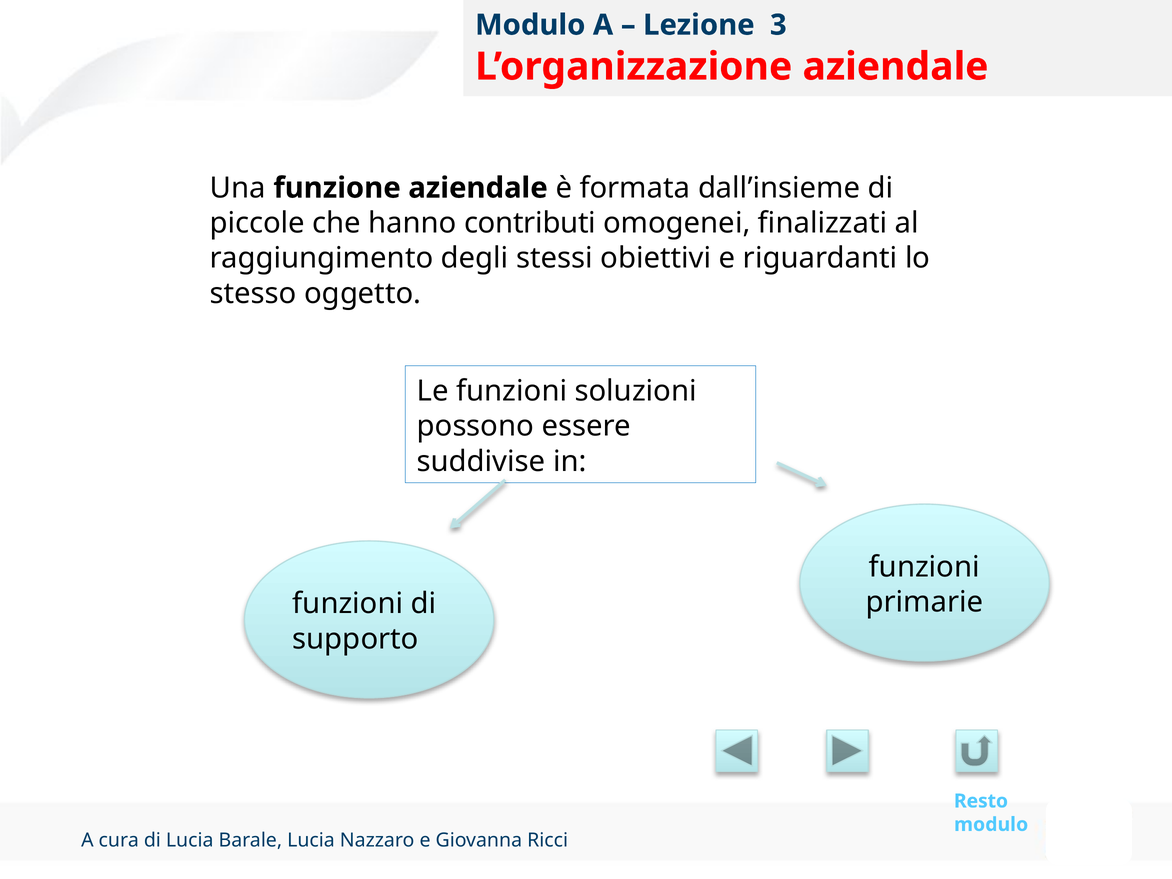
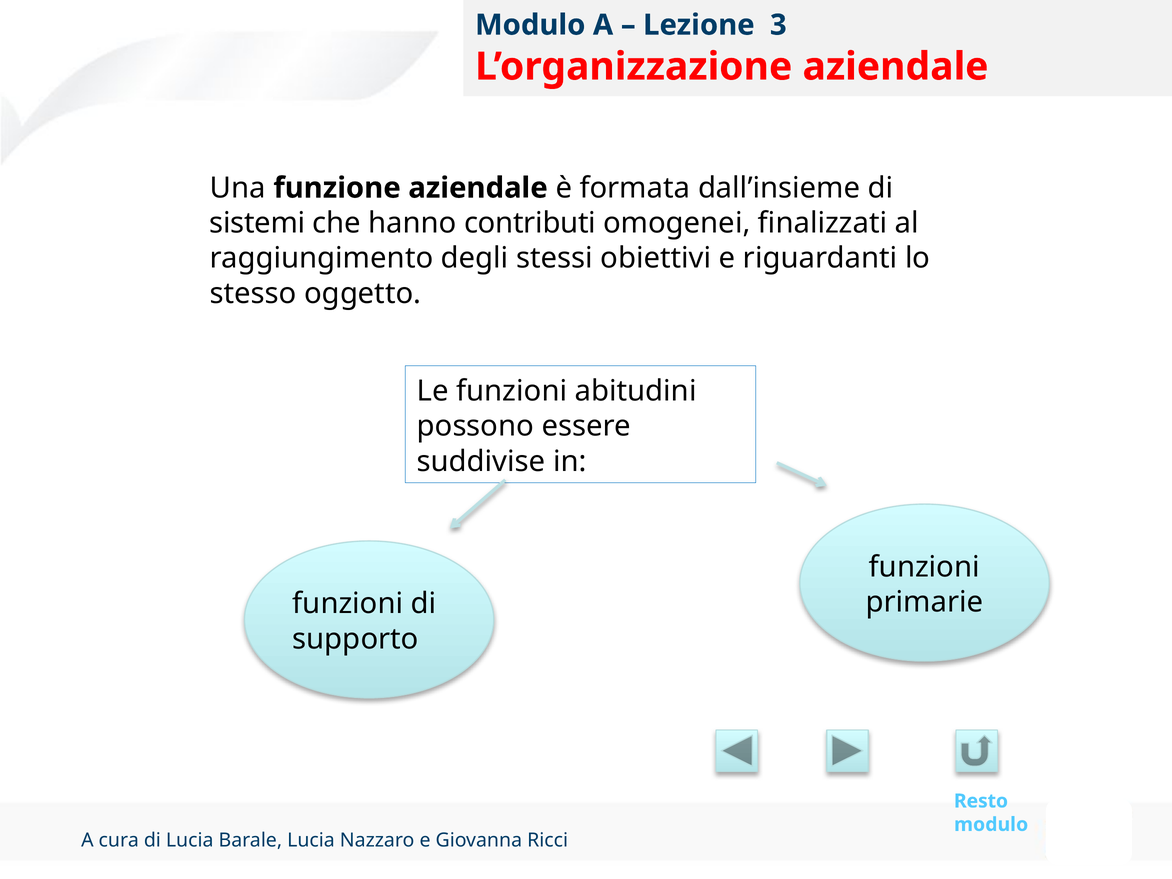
piccole: piccole -> sistemi
soluzioni: soluzioni -> abitudini
